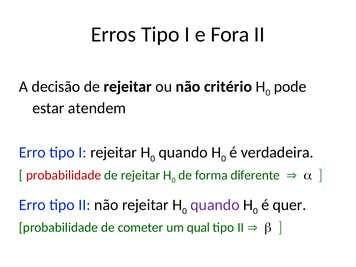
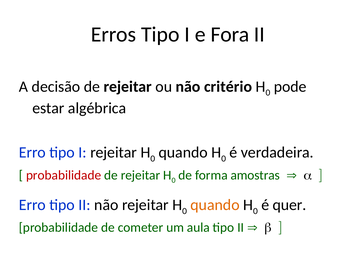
atendem: atendem -> algébrica
diferente: diferente -> amostras
quando at (215, 205) colour: purple -> orange
qual: qual -> aula
